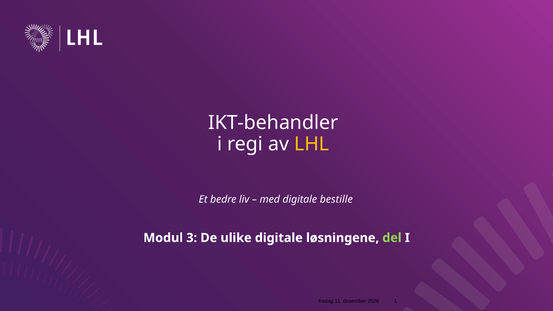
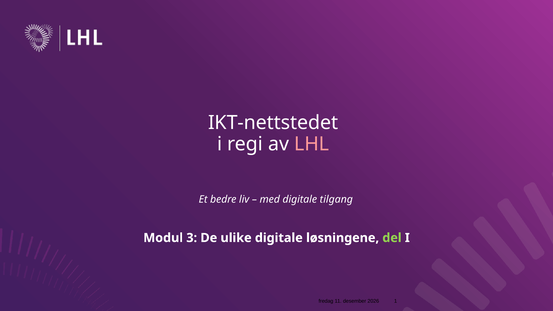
IKT-behandler: IKT-behandler -> IKT-nettstedet
LHL colour: yellow -> pink
bestille: bestille -> tilgang
